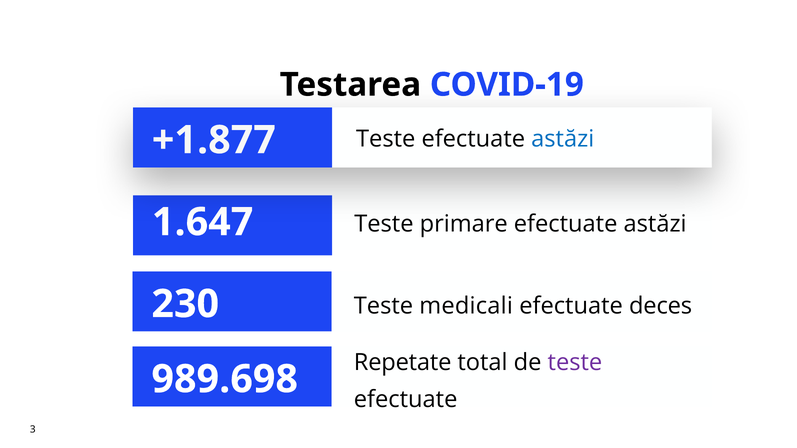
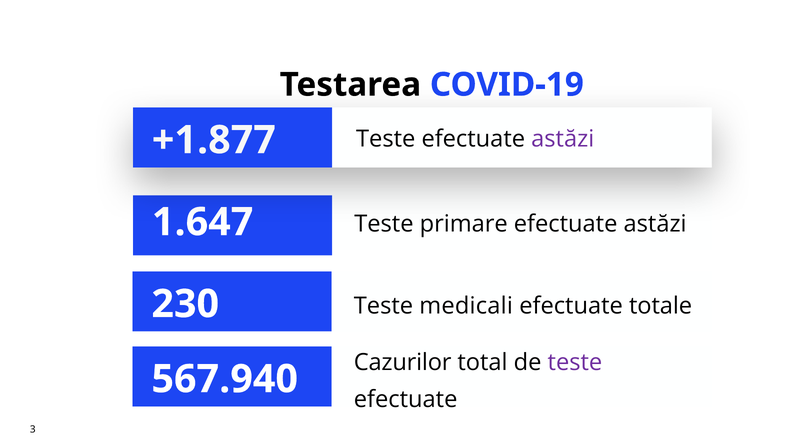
astăzi at (563, 139) colour: blue -> purple
deces: deces -> totale
Repetate: Repetate -> Cazurilor
989.698: 989.698 -> 567.940
